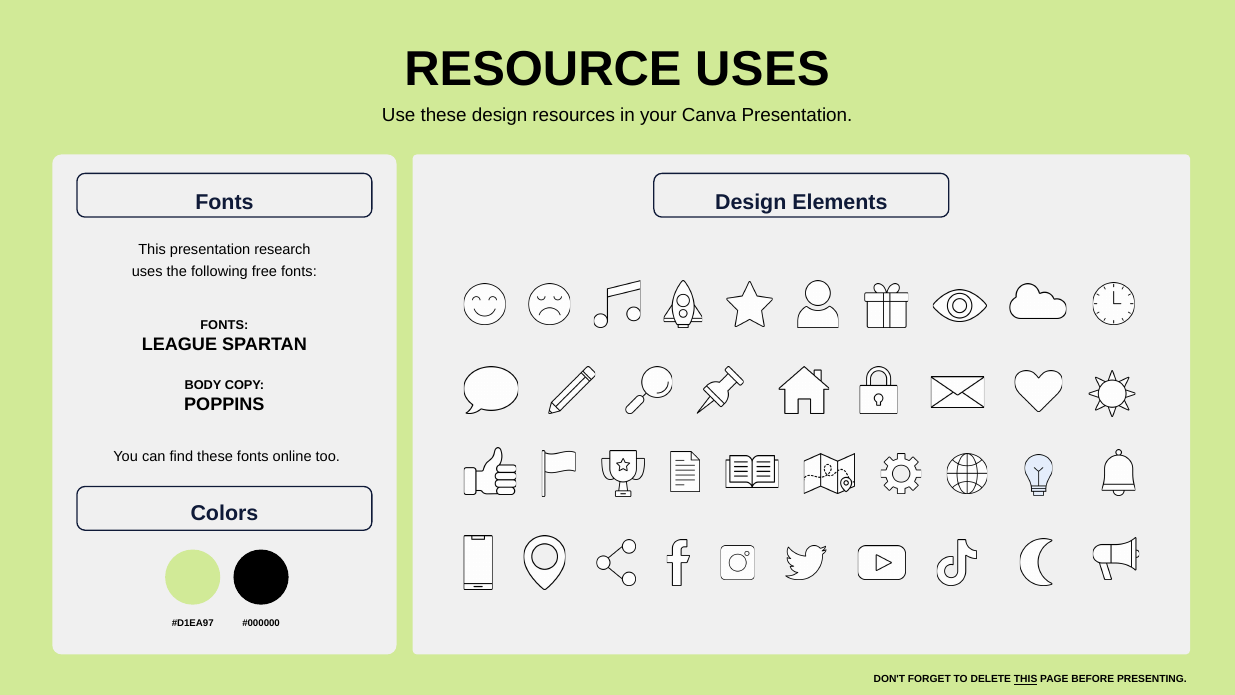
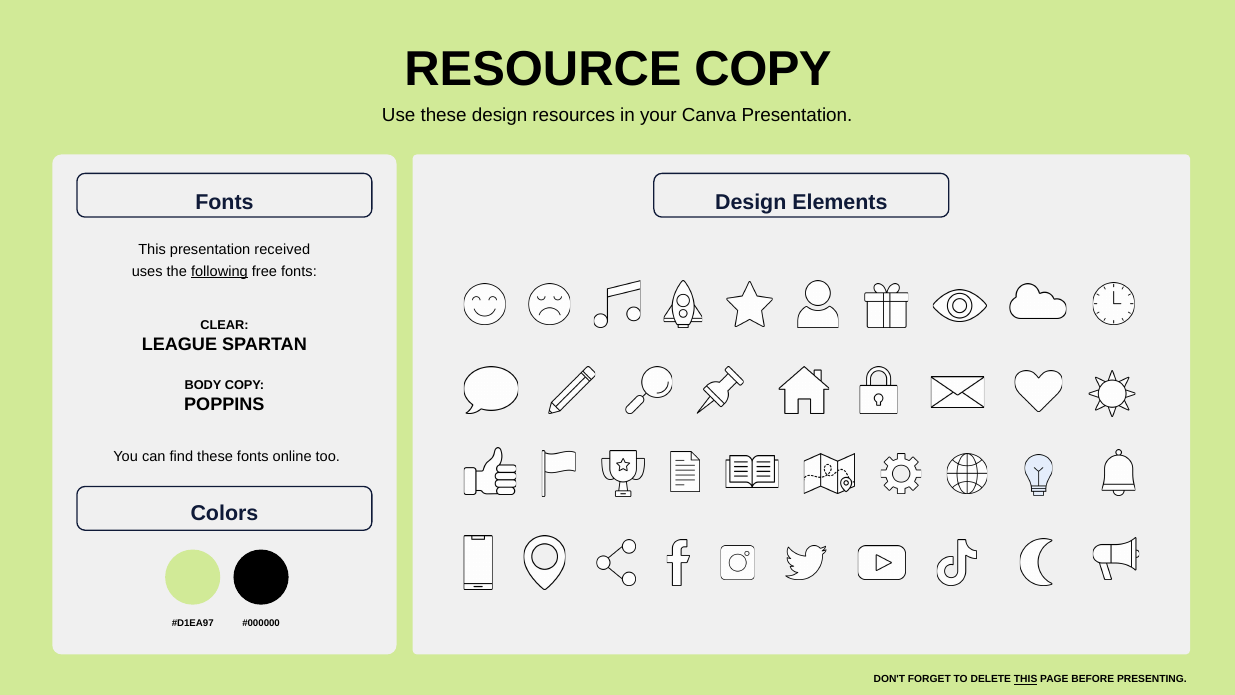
RESOURCE USES: USES -> COPY
research: research -> received
following underline: none -> present
FONTS at (224, 325): FONTS -> CLEAR
